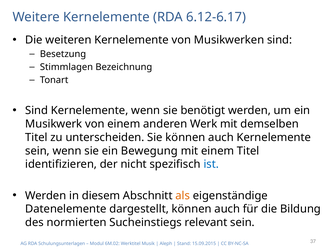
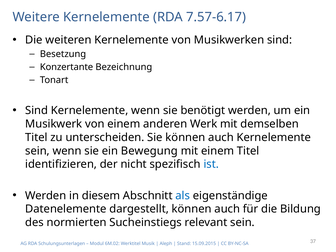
6.12-6.17: 6.12-6.17 -> 7.57-6.17
Stimmlagen: Stimmlagen -> Konzertante
als colour: orange -> blue
